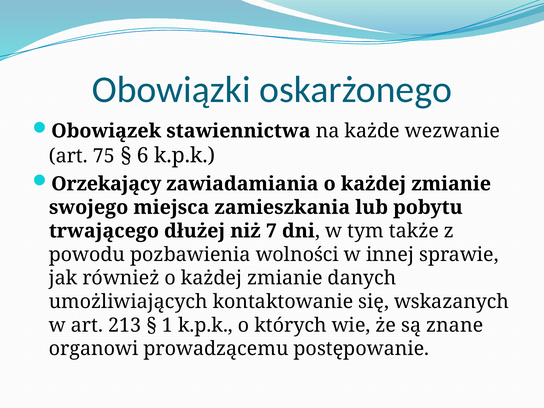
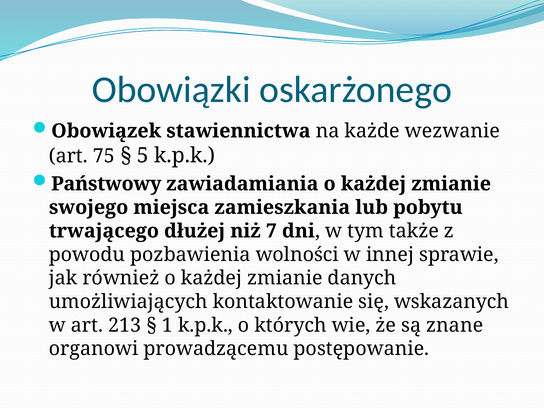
6: 6 -> 5
Orzekający: Orzekający -> Państwowy
